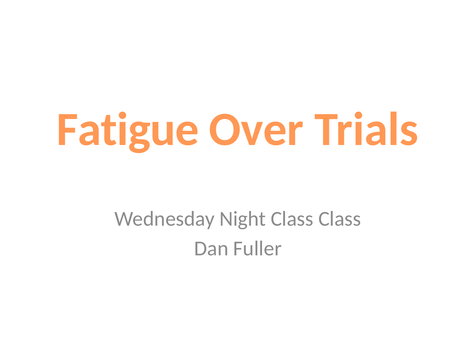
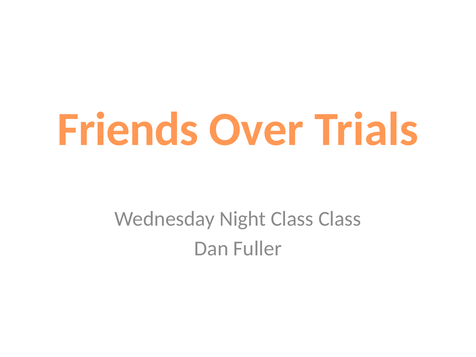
Fatigue: Fatigue -> Friends
